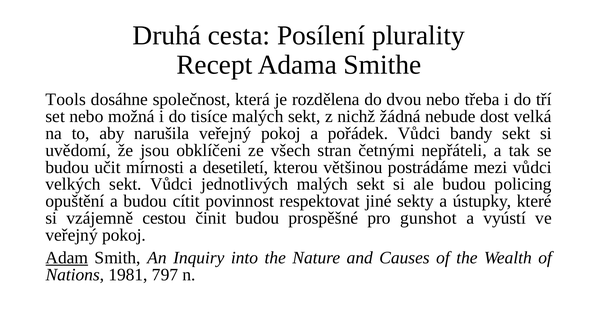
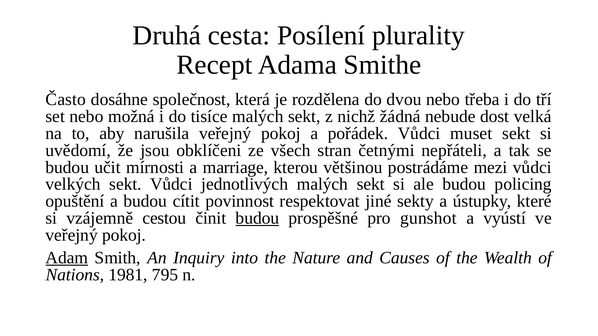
Tools: Tools -> Často
bandy: bandy -> muset
desetiletí: desetiletí -> marriage
budou at (257, 218) underline: none -> present
797: 797 -> 795
